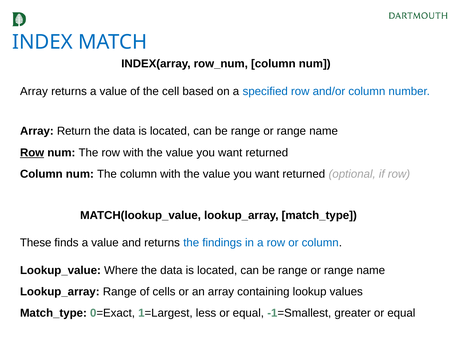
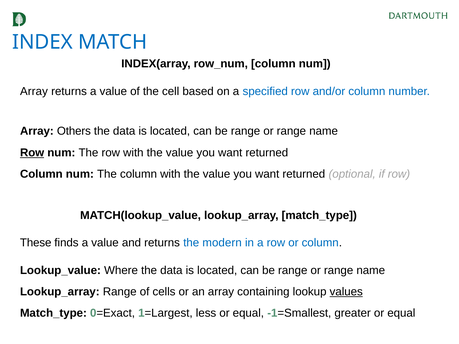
Return: Return -> Others
findings: findings -> modern
values underline: none -> present
